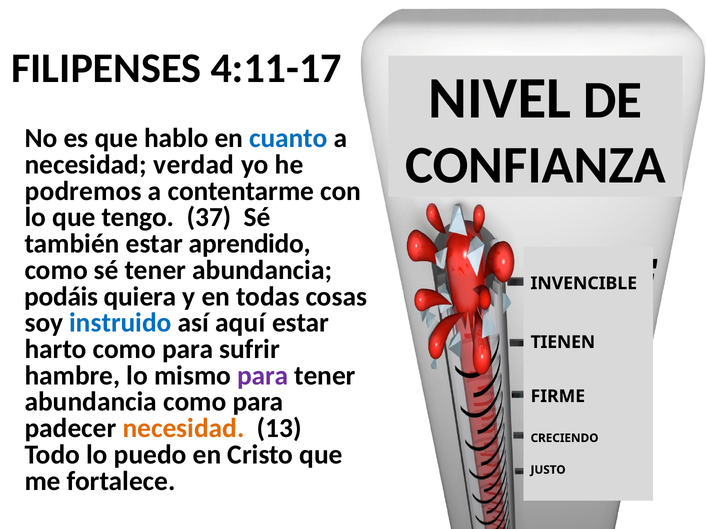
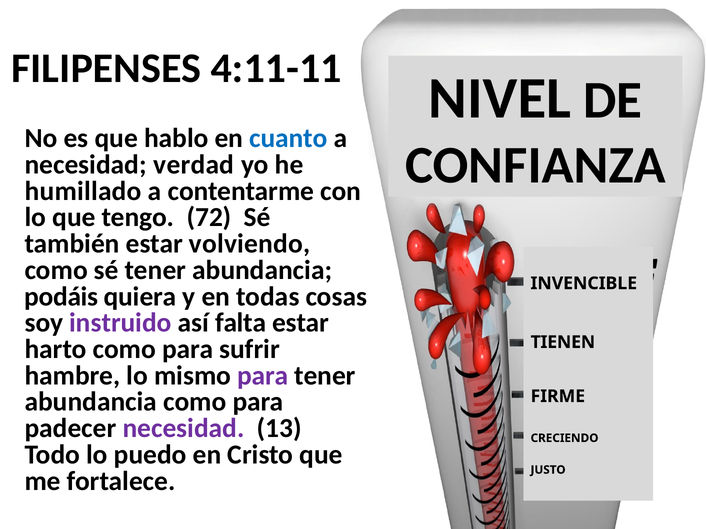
4:11-17: 4:11-17 -> 4:11-11
podremos: podremos -> humillado
37: 37 -> 72
aprendido: aprendido -> volviendo
instruido colour: blue -> purple
aquí: aquí -> falta
necesidad at (184, 429) colour: orange -> purple
